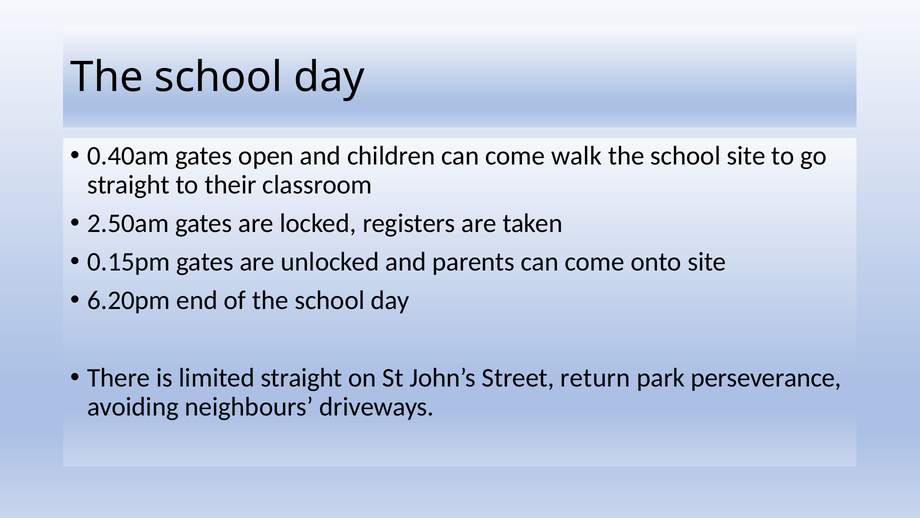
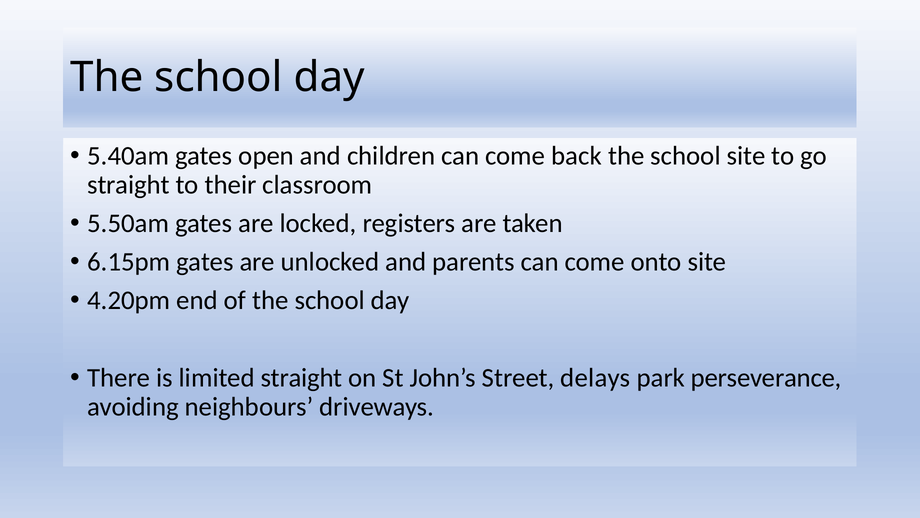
0.40am: 0.40am -> 5.40am
walk: walk -> back
2.50am: 2.50am -> 5.50am
0.15pm: 0.15pm -> 6.15pm
6.20pm: 6.20pm -> 4.20pm
return: return -> delays
